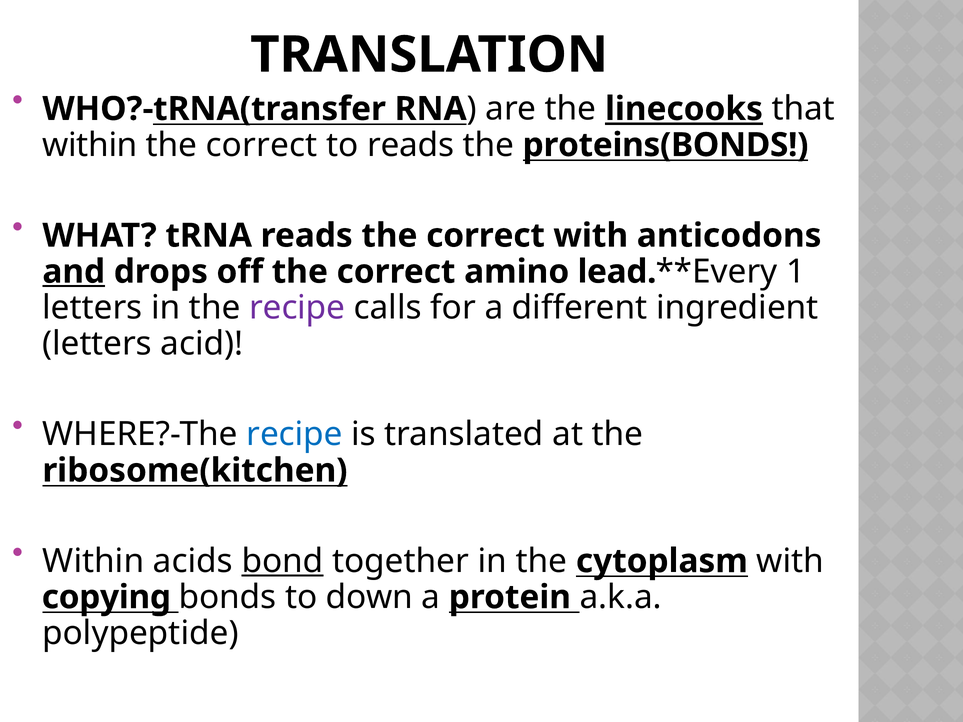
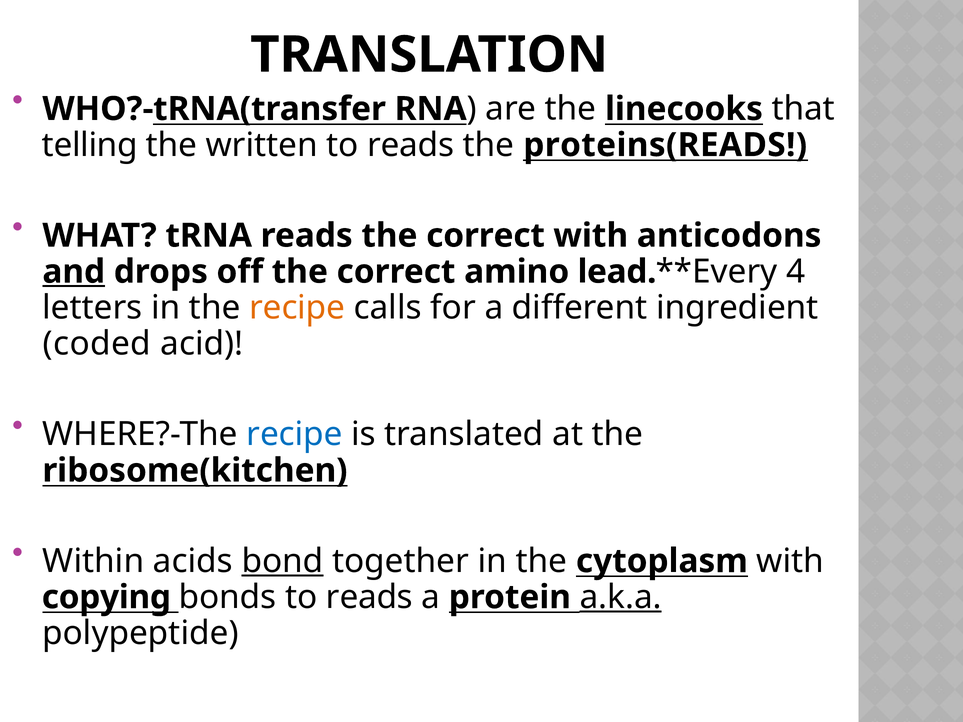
linecooks underline: present -> none
within at (90, 145): within -> telling
correct at (262, 145): correct -> written
proteins(BONDS: proteins(BONDS -> proteins(READS
1: 1 -> 4
recipe at (297, 308) colour: purple -> orange
letters at (97, 344): letters -> coded
bonds to down: down -> reads
a.k.a underline: none -> present
